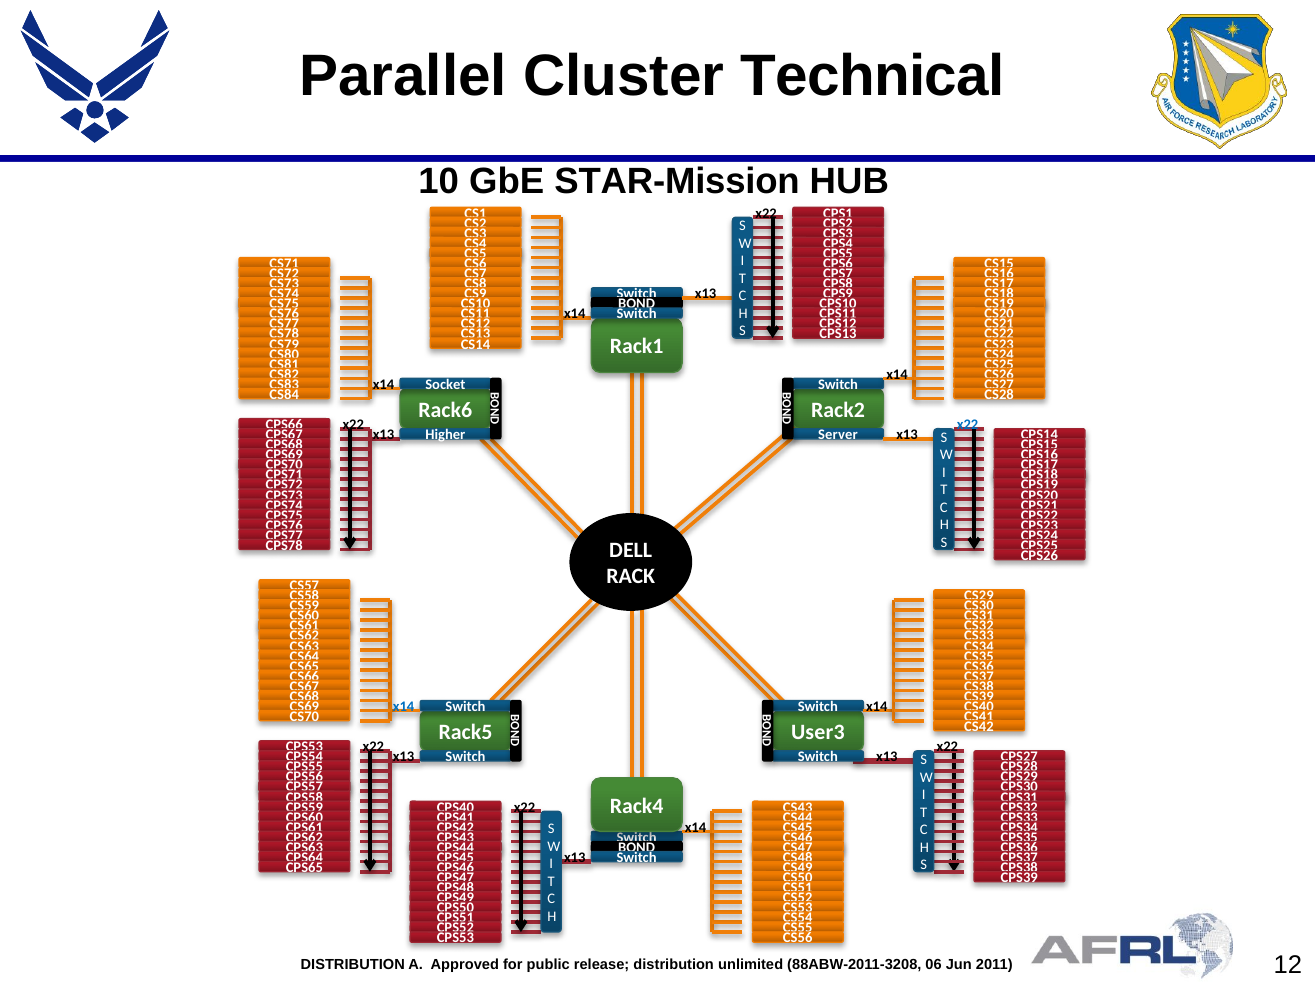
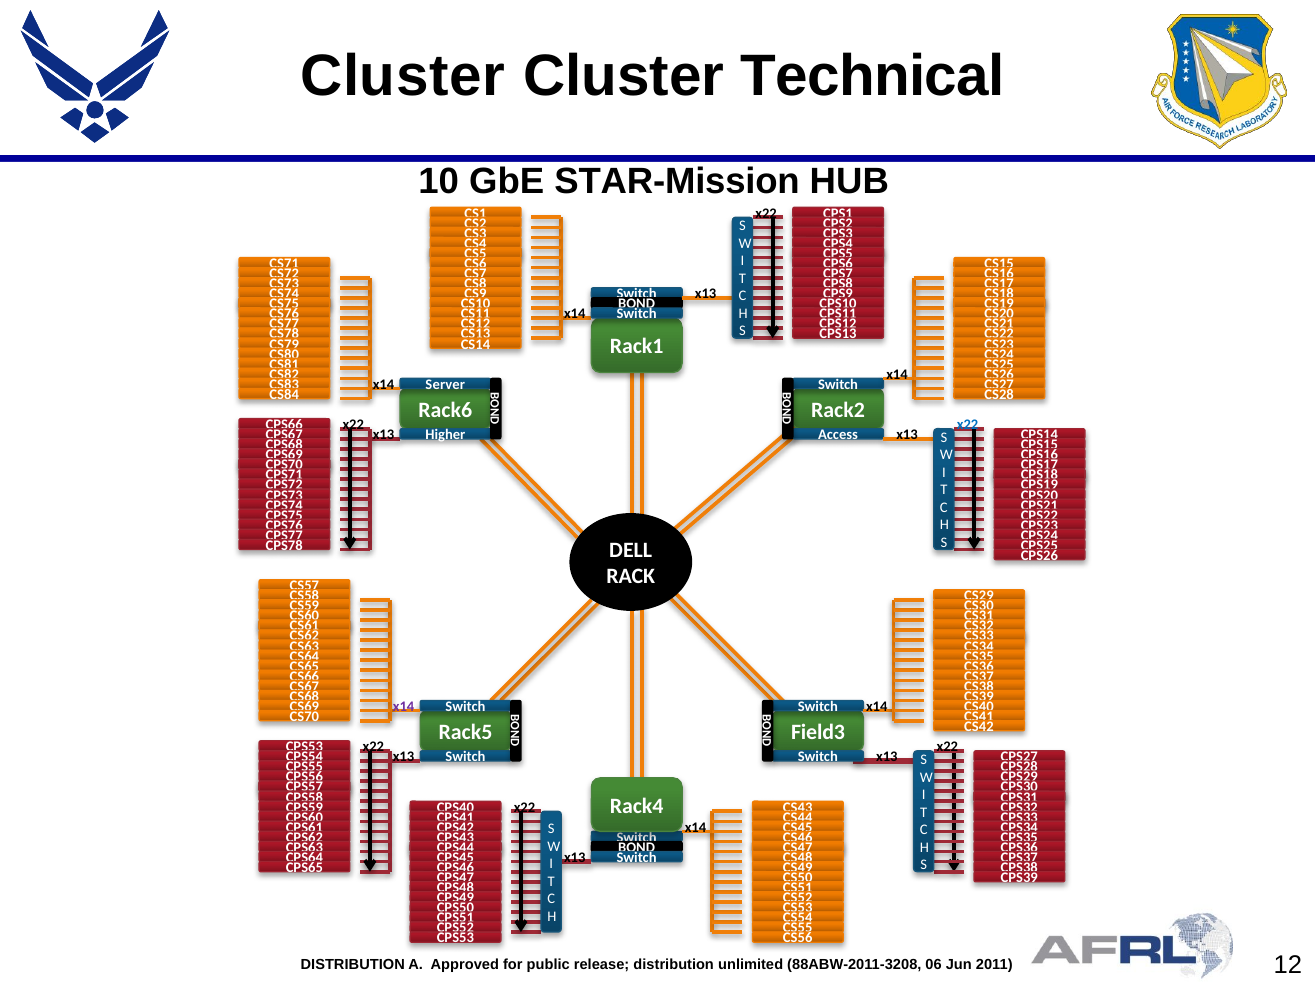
Parallel at (403, 76): Parallel -> Cluster
Socket at (445, 385): Socket -> Server
Server at (838, 435): Server -> Access
x14 at (404, 707) colour: blue -> purple
User3: User3 -> Field3
